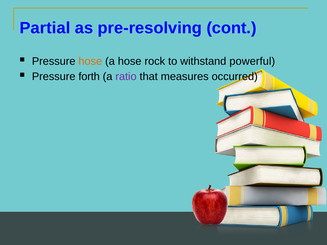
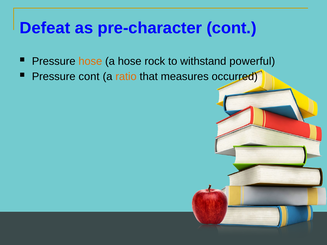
Partial: Partial -> Defeat
pre-resolving: pre-resolving -> pre-character
Pressure forth: forth -> cont
ratio colour: purple -> orange
